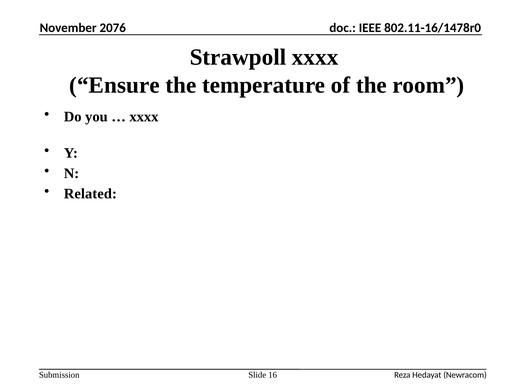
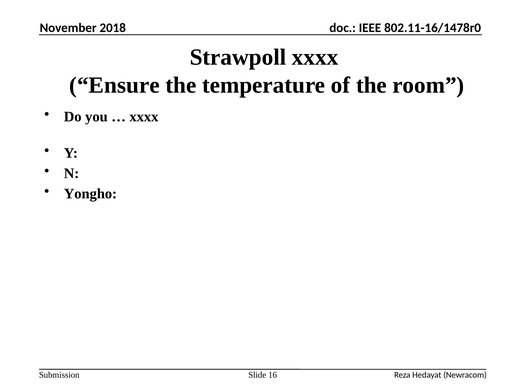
2076: 2076 -> 2018
Related: Related -> Yongho
